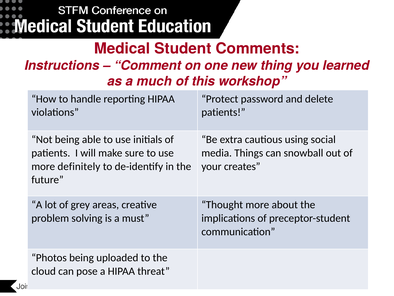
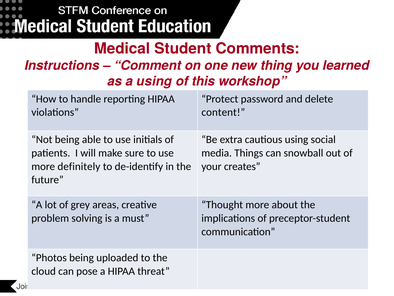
a much: much -> using
patients at (223, 112): patients -> content
